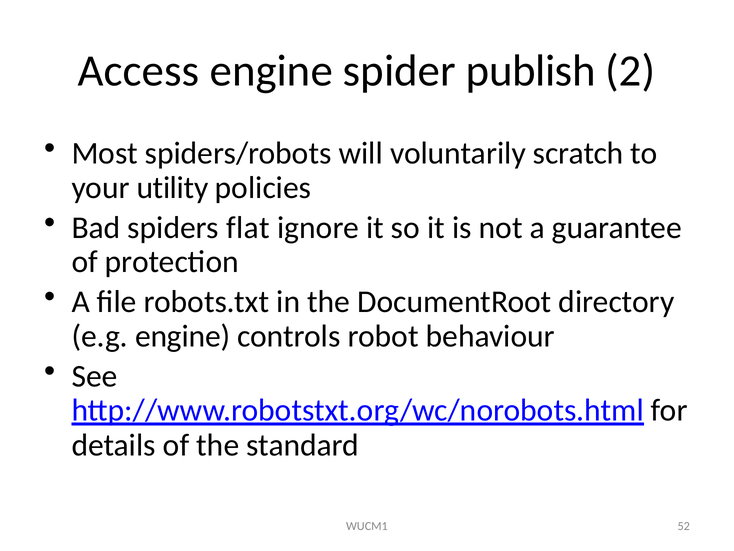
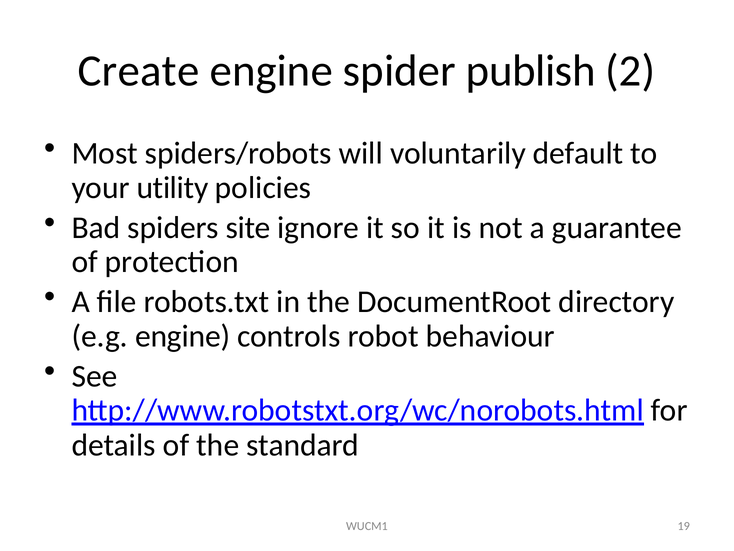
Access: Access -> Create
scratch: scratch -> default
flat: flat -> site
52: 52 -> 19
